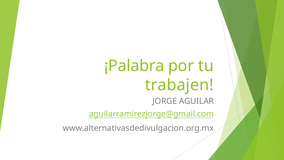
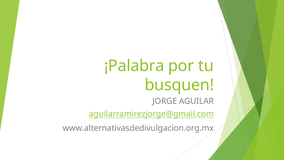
trabajen: trabajen -> busquen
